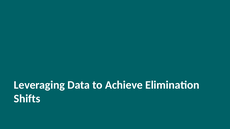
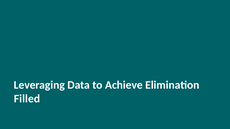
Shifts: Shifts -> Filled
